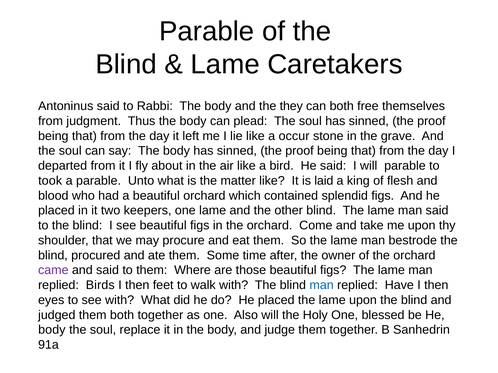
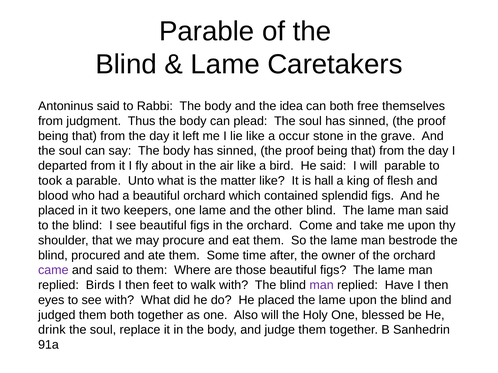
they: they -> idea
laid: laid -> hall
man at (322, 285) colour: blue -> purple
body at (52, 330): body -> drink
